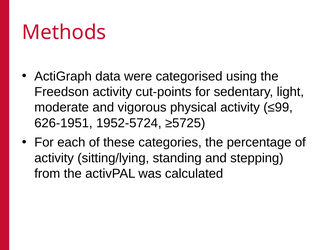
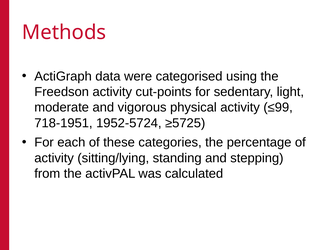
626-1951: 626-1951 -> 718-1951
